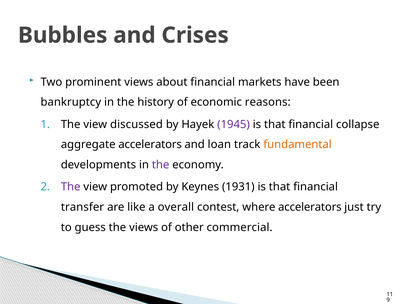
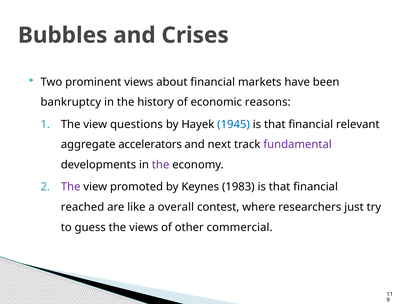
discussed: discussed -> questions
1945 colour: purple -> blue
collapse: collapse -> relevant
loan: loan -> next
fundamental colour: orange -> purple
1931: 1931 -> 1983
transfer: transfer -> reached
where accelerators: accelerators -> researchers
